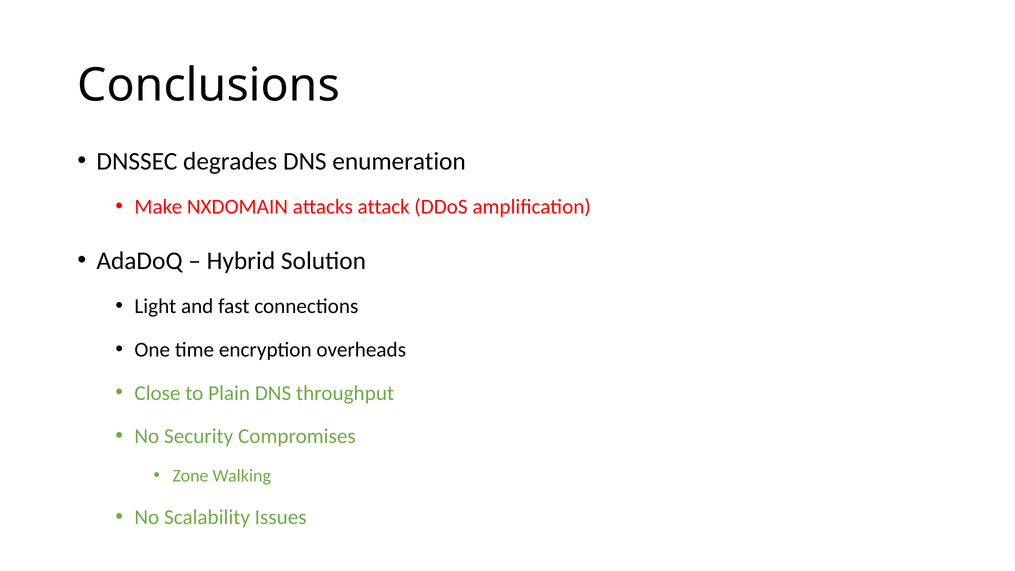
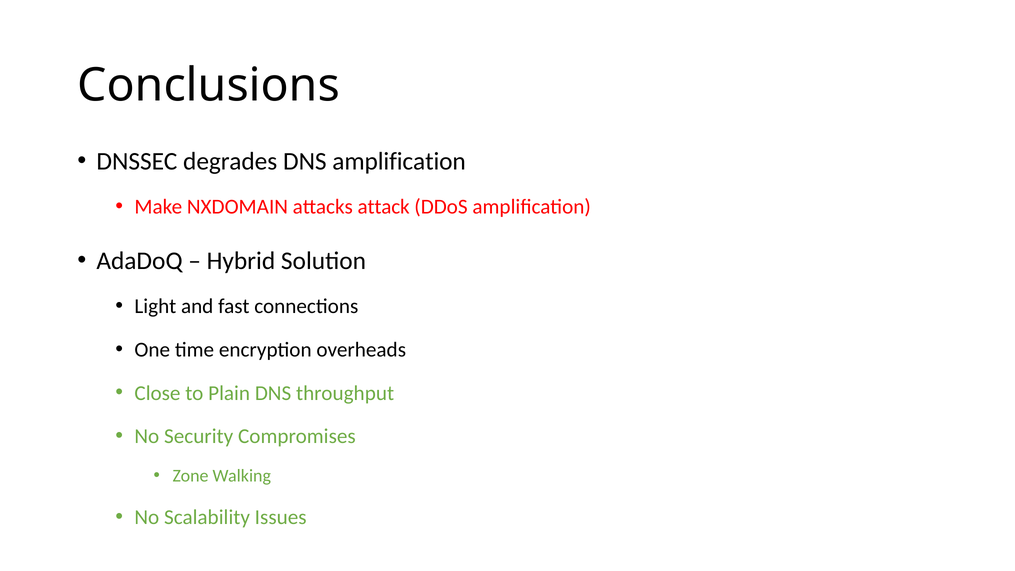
DNS enumeration: enumeration -> amplification
